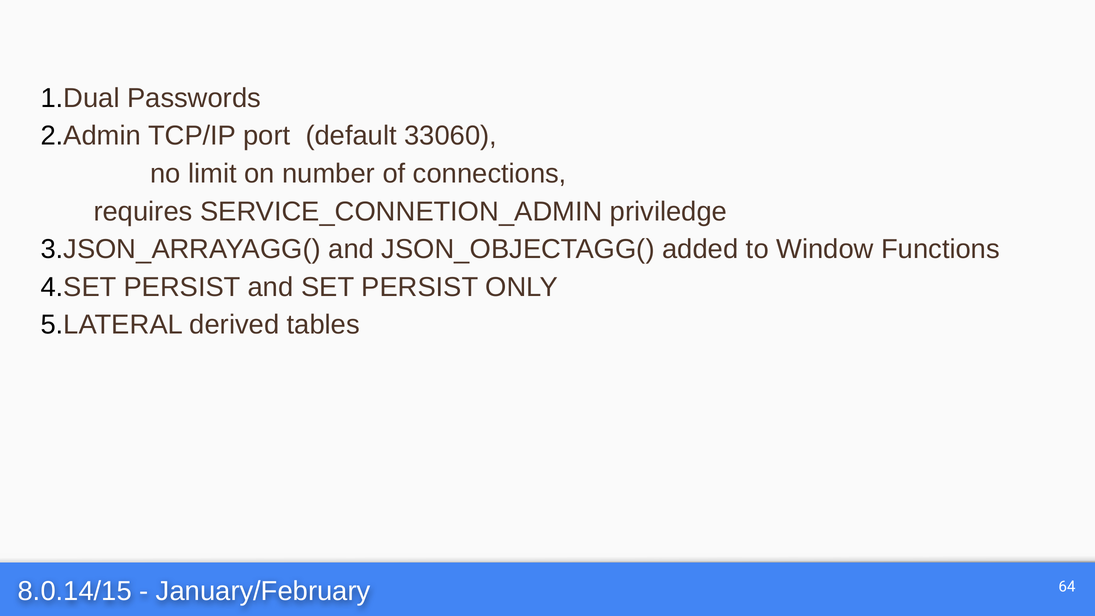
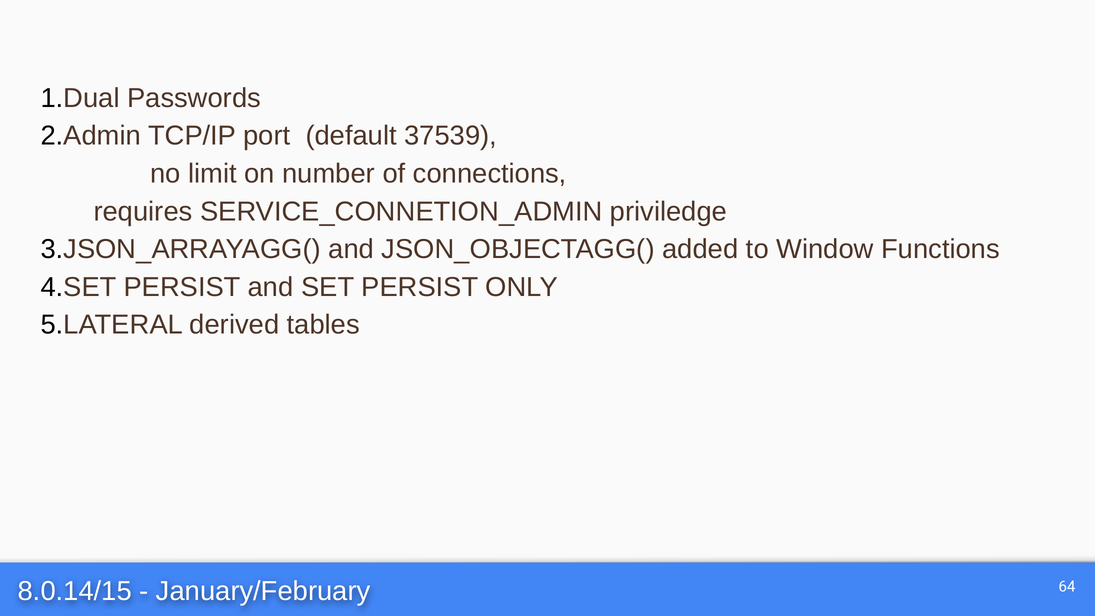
33060: 33060 -> 37539
